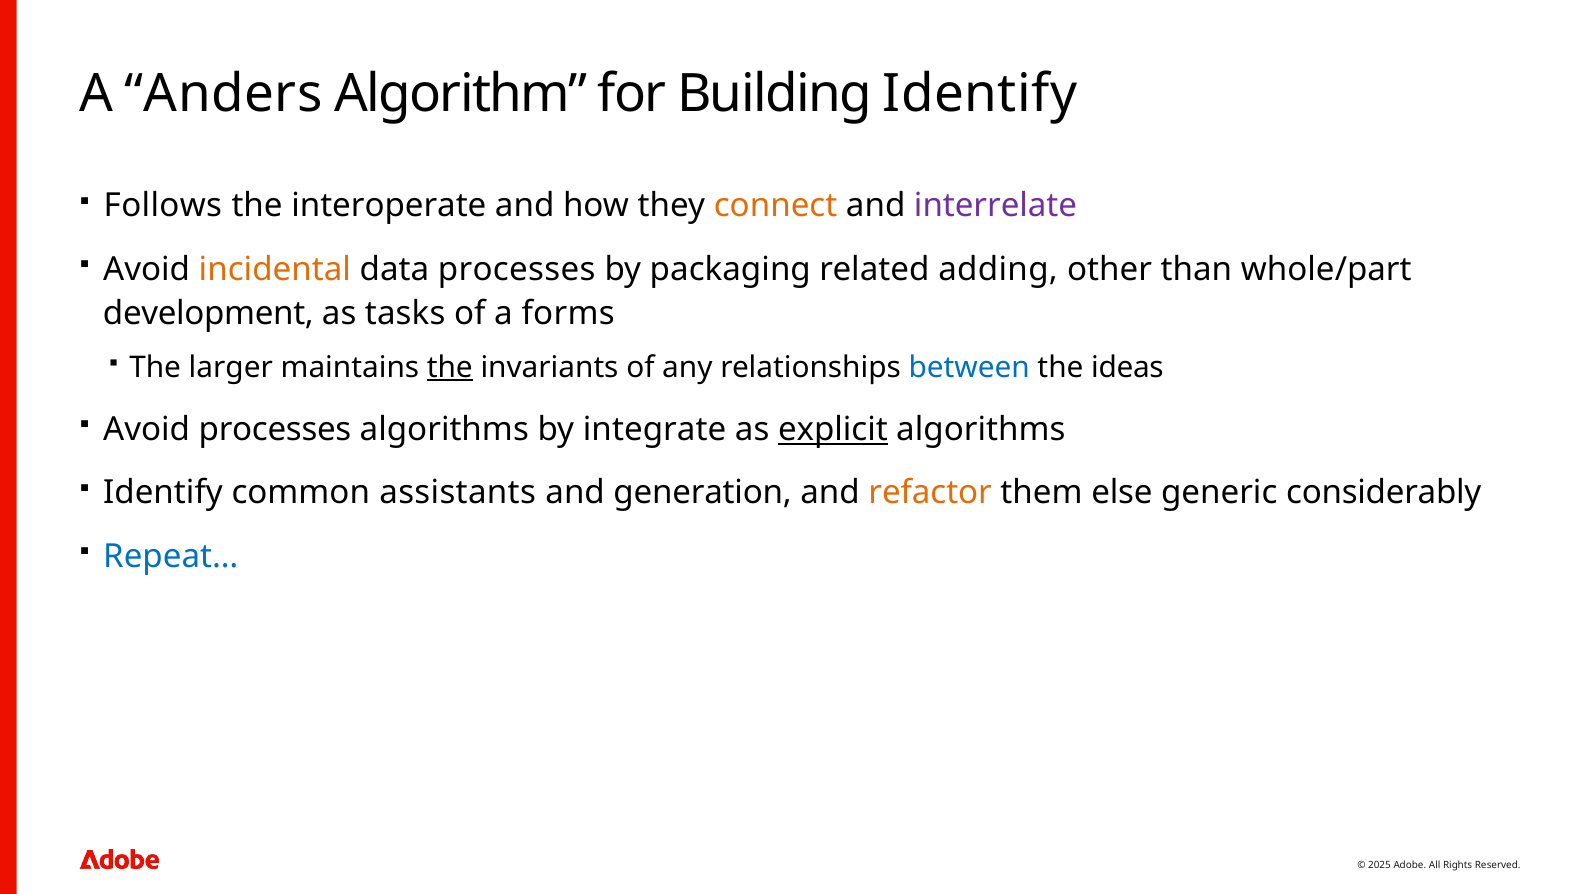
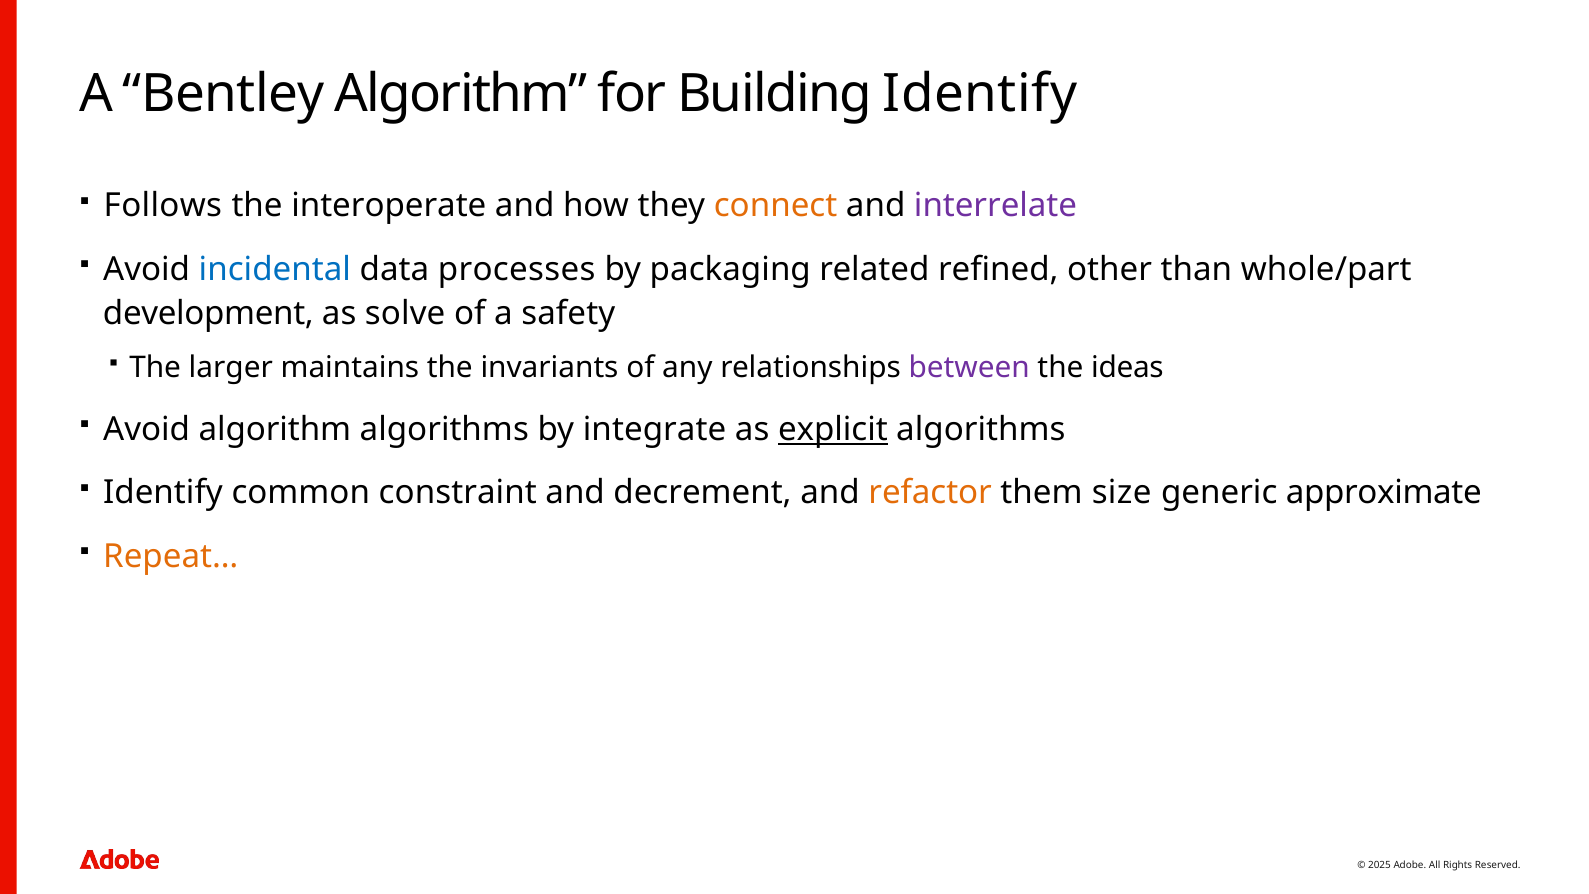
Anders: Anders -> Bentley
incidental colour: orange -> blue
adding: adding -> refined
tasks: tasks -> solve
forms: forms -> safety
the at (450, 367) underline: present -> none
between colour: blue -> purple
Avoid processes: processes -> algorithm
assistants: assistants -> constraint
generation: generation -> decrement
else: else -> size
considerably: considerably -> approximate
Repeat… colour: blue -> orange
